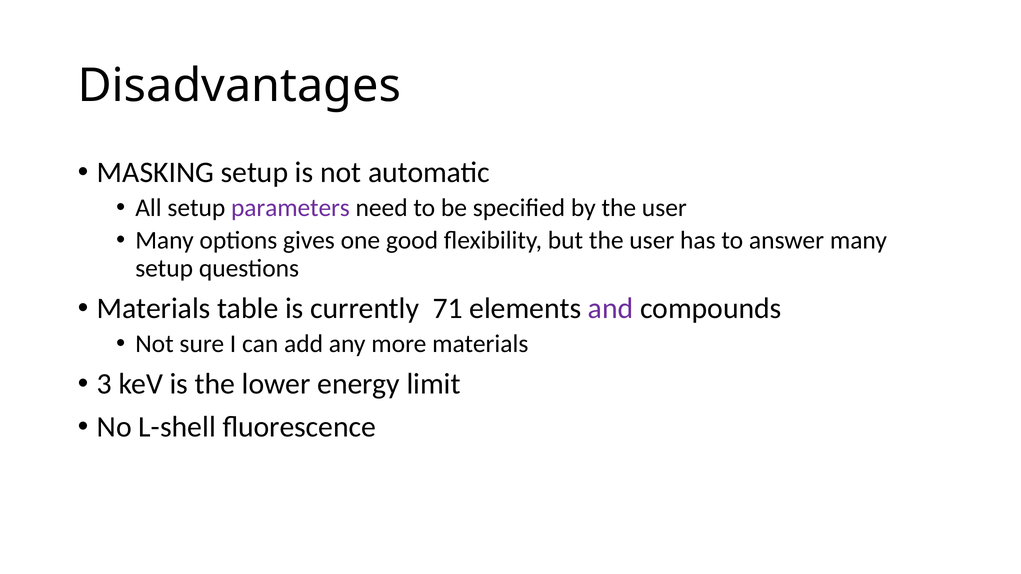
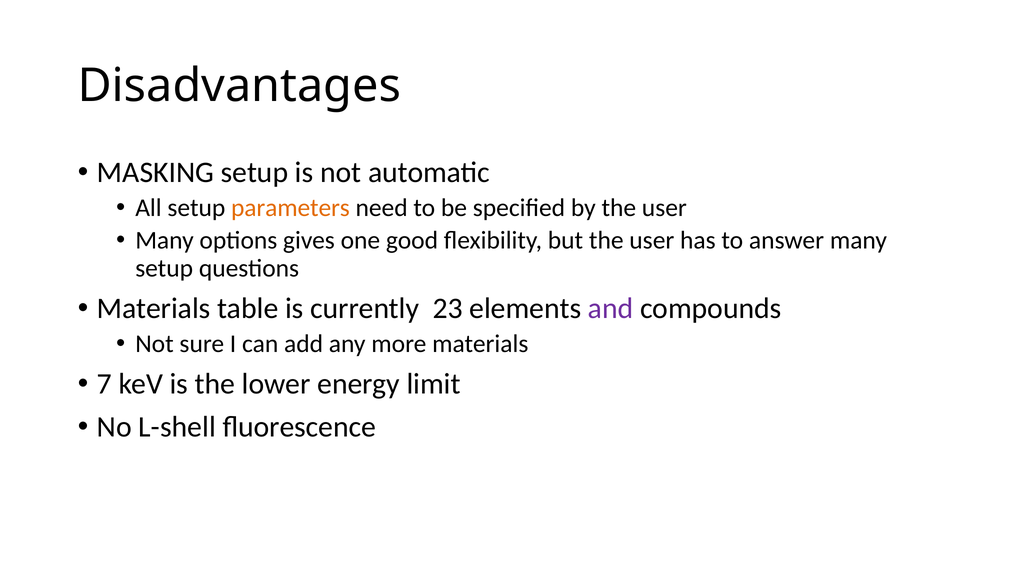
parameters colour: purple -> orange
71: 71 -> 23
3: 3 -> 7
